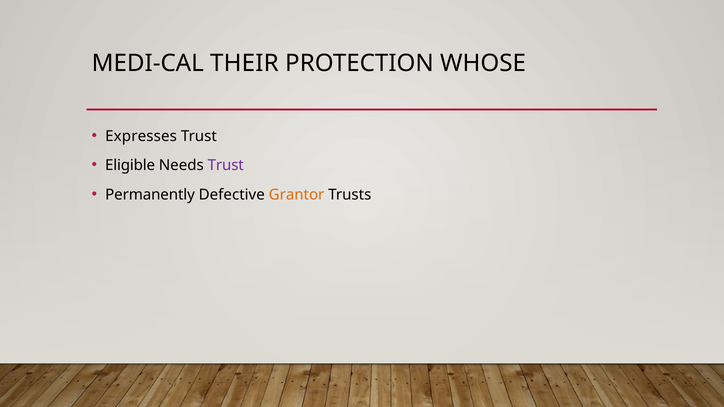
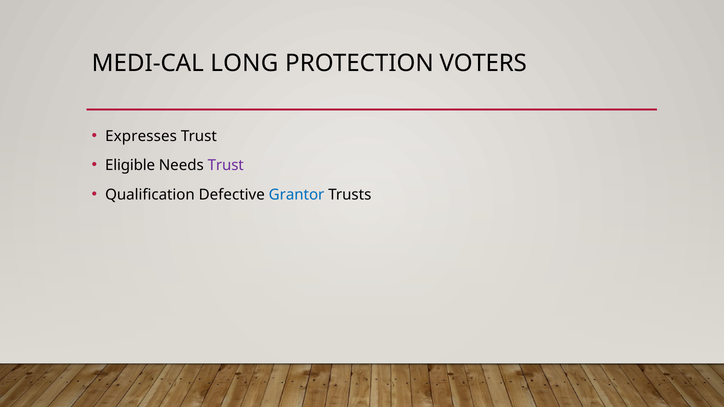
THEIR: THEIR -> LONG
WHOSE: WHOSE -> VOTERS
Permanently: Permanently -> Qualification
Grantor colour: orange -> blue
